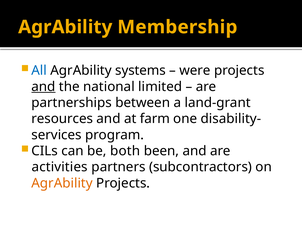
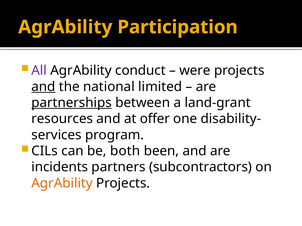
Membership: Membership -> Participation
All colour: blue -> purple
systems: systems -> conduct
partnerships underline: none -> present
farm: farm -> offer
activities: activities -> incidents
